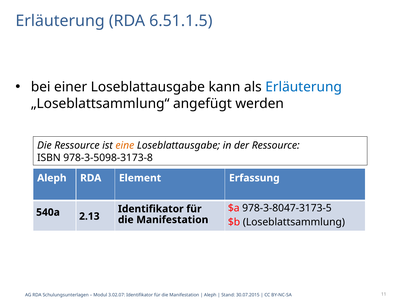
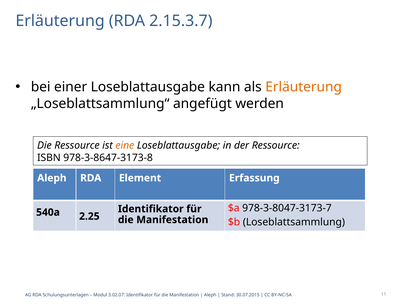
6.51.1.5: 6.51.1.5 -> 2.15.3.7
Erläuterung at (304, 87) colour: blue -> orange
978-3-5098-3173-8: 978-3-5098-3173-8 -> 978-3-8647-3173-8
978-3-8047-3173-5: 978-3-8047-3173-5 -> 978-3-8047-3173-7
2.13: 2.13 -> 2.25
